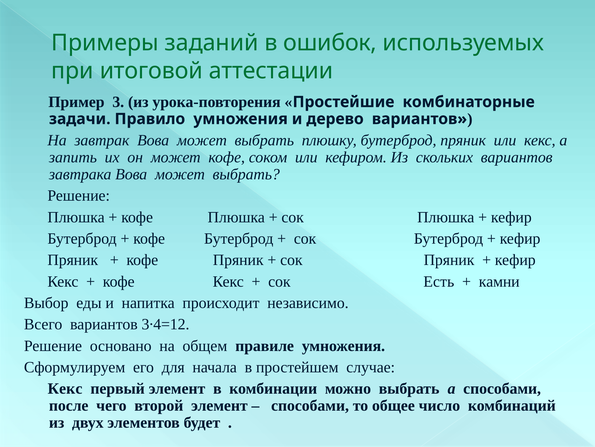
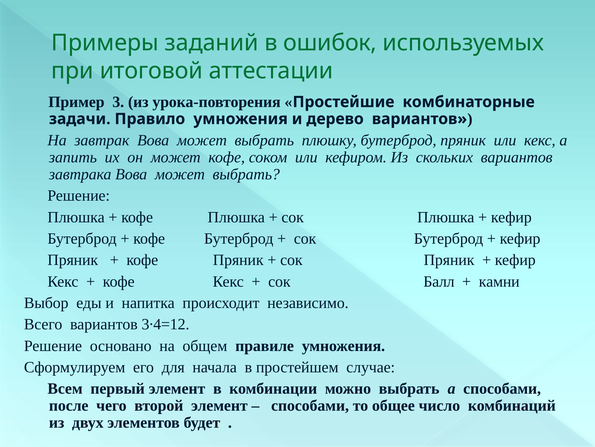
Есть: Есть -> Балл
Кекс at (65, 388): Кекс -> Всем
